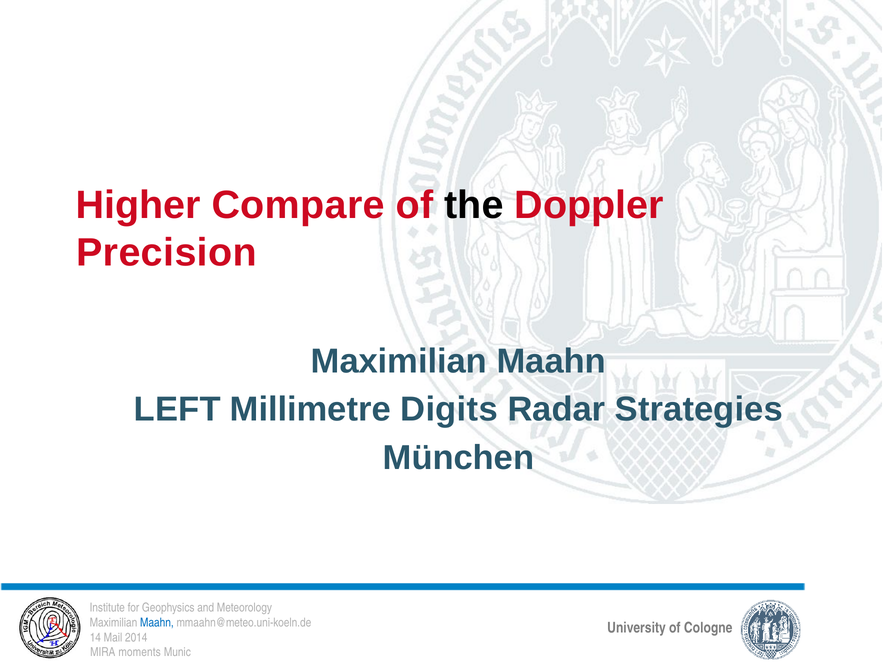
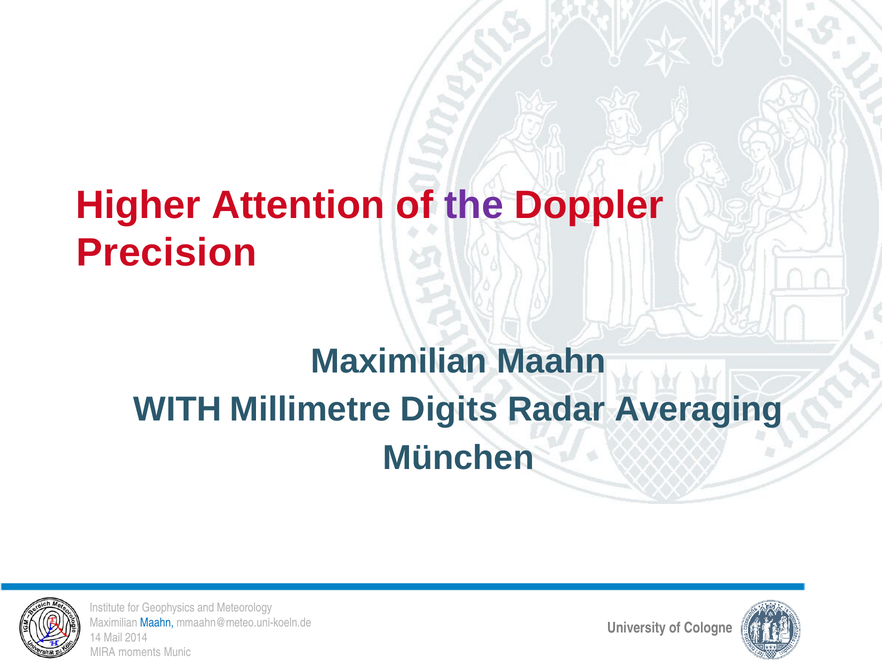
Compare: Compare -> Attention
the colour: black -> purple
LEFT: LEFT -> WITH
Strategies: Strategies -> Averaging
